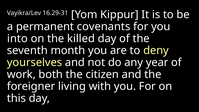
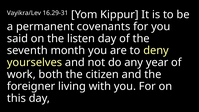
into: into -> said
killed: killed -> listen
